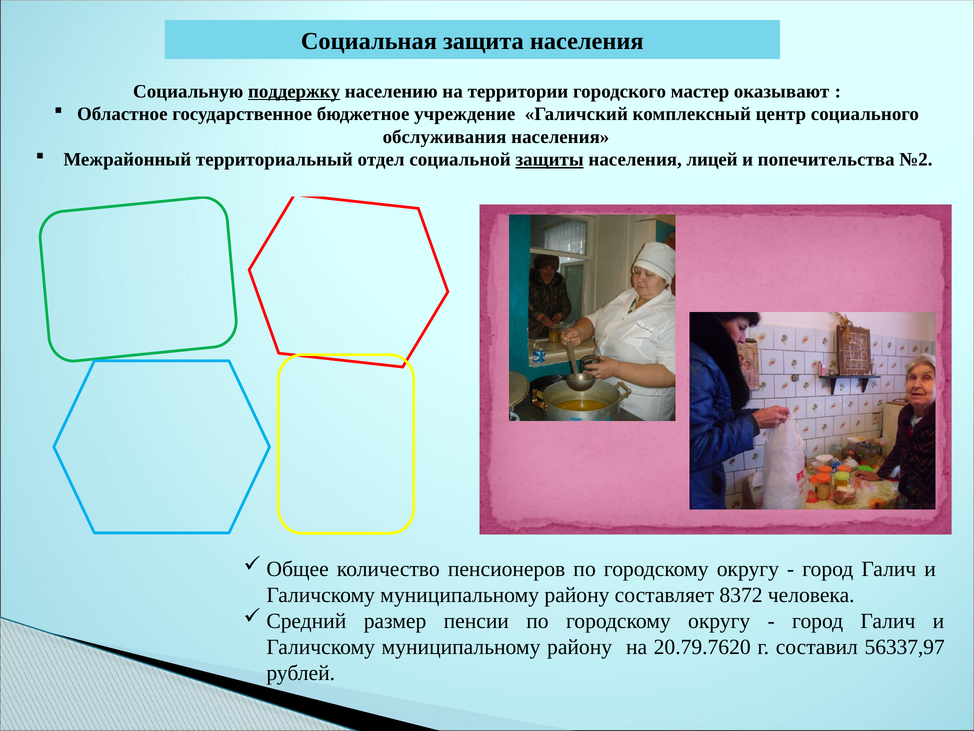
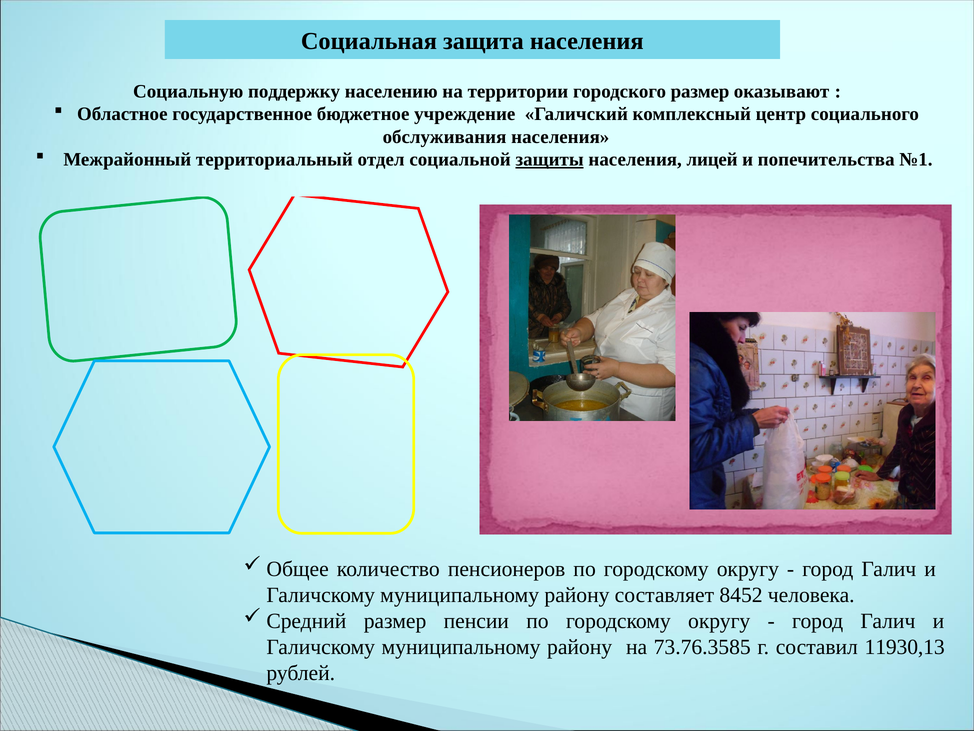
поддержку underline: present -> none
городского мастер: мастер -> размер
№2: №2 -> №1
8372: 8372 -> 8452
20.79.7620: 20.79.7620 -> 73.76.3585
56337,97: 56337,97 -> 11930,13
